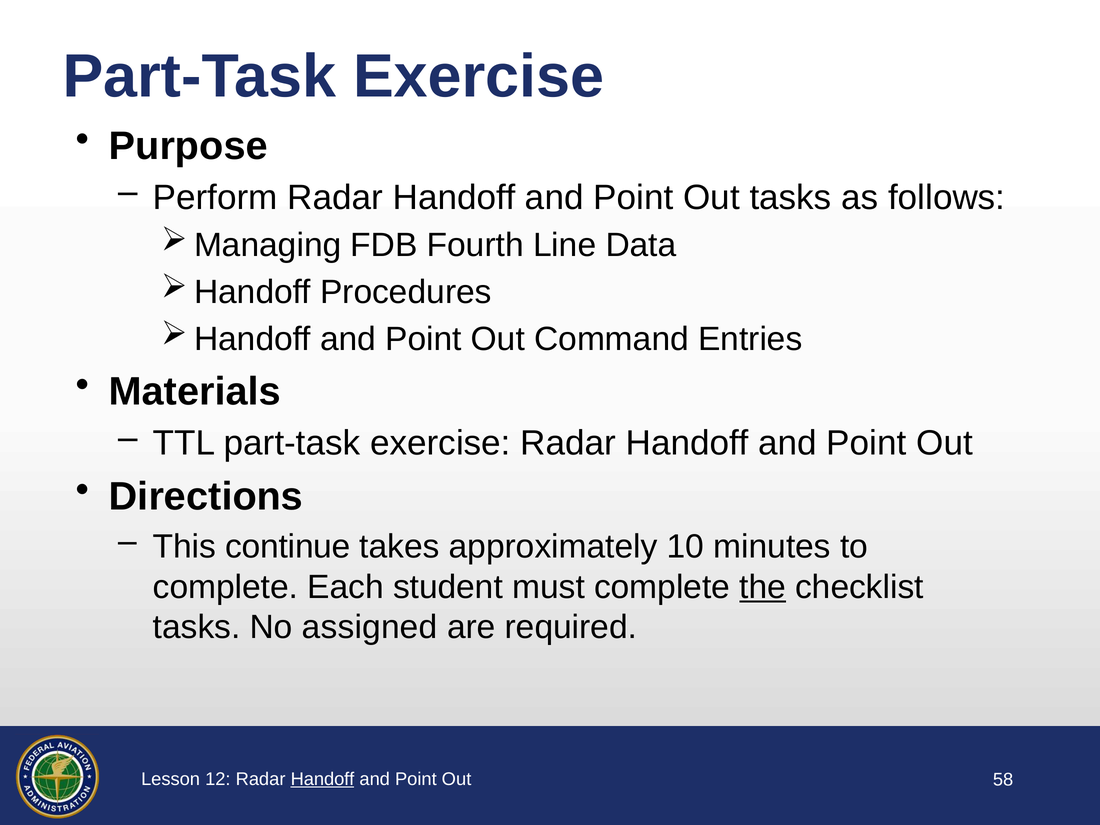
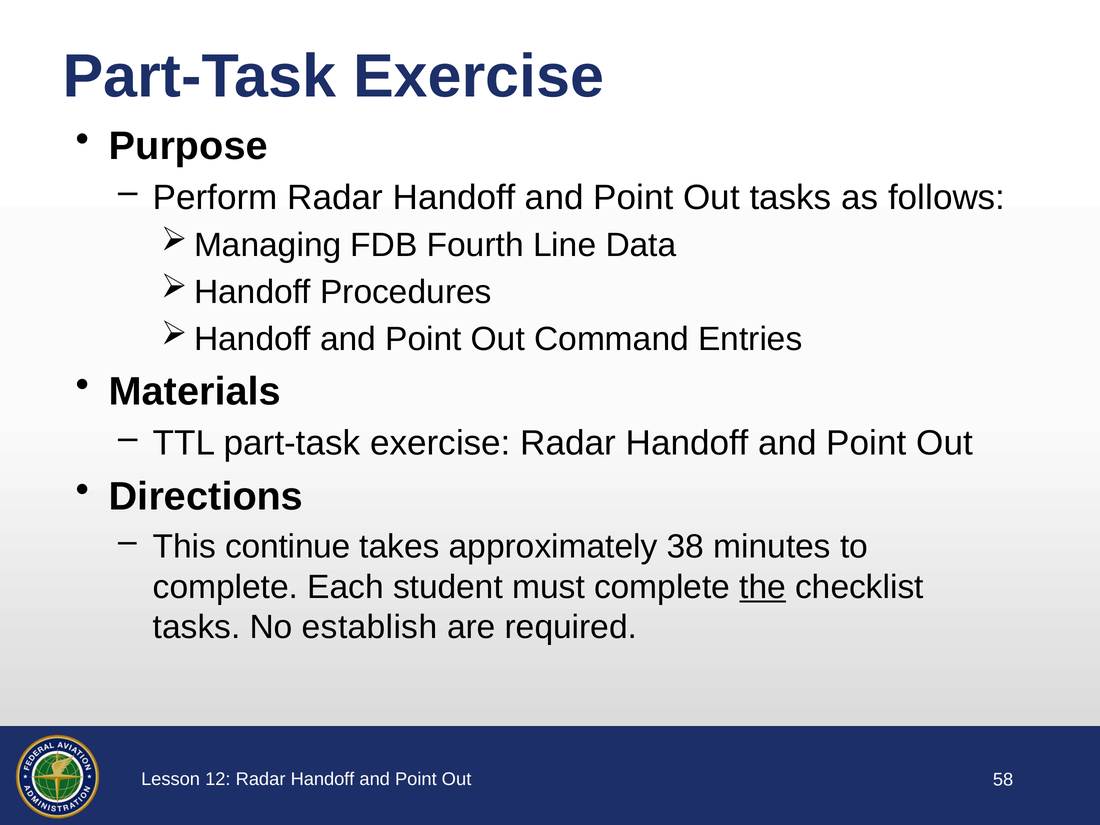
10: 10 -> 38
assigned: assigned -> establish
Handoff at (322, 779) underline: present -> none
